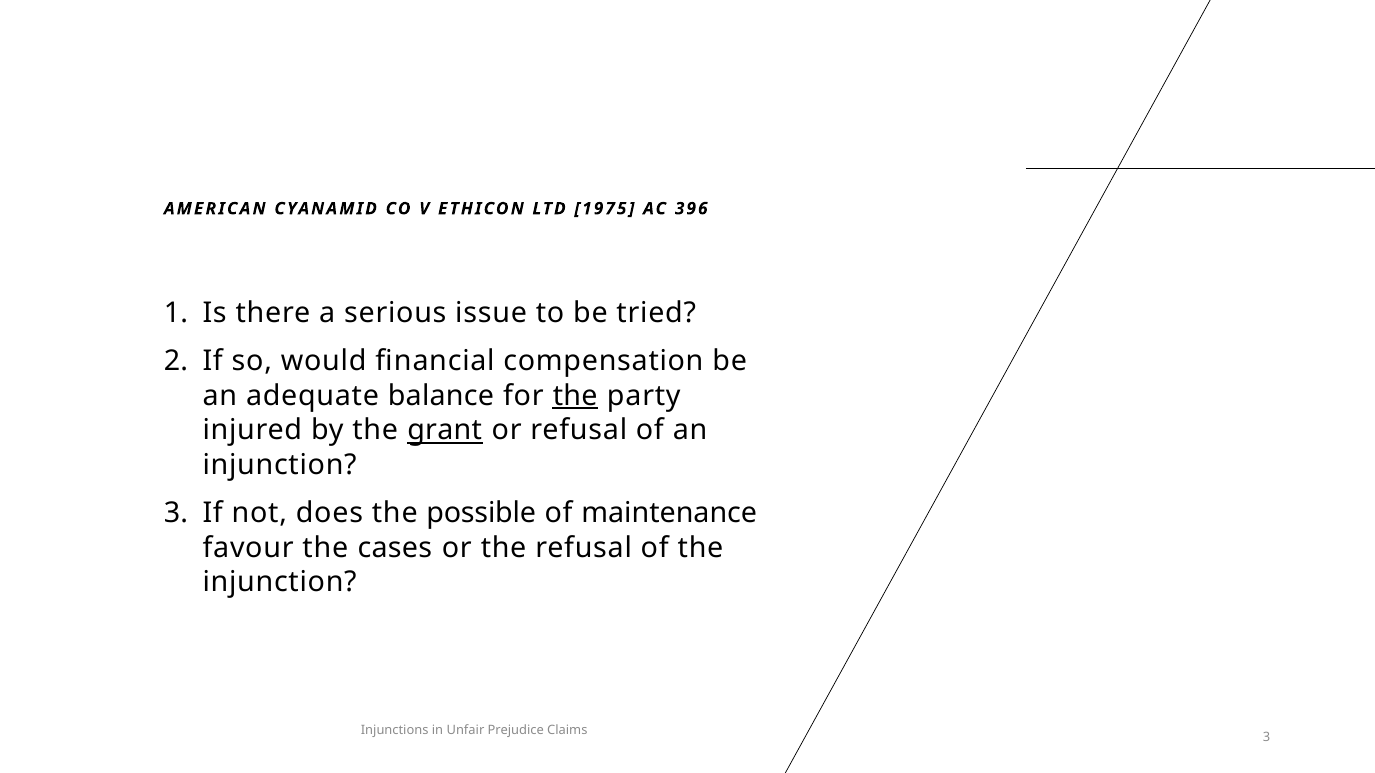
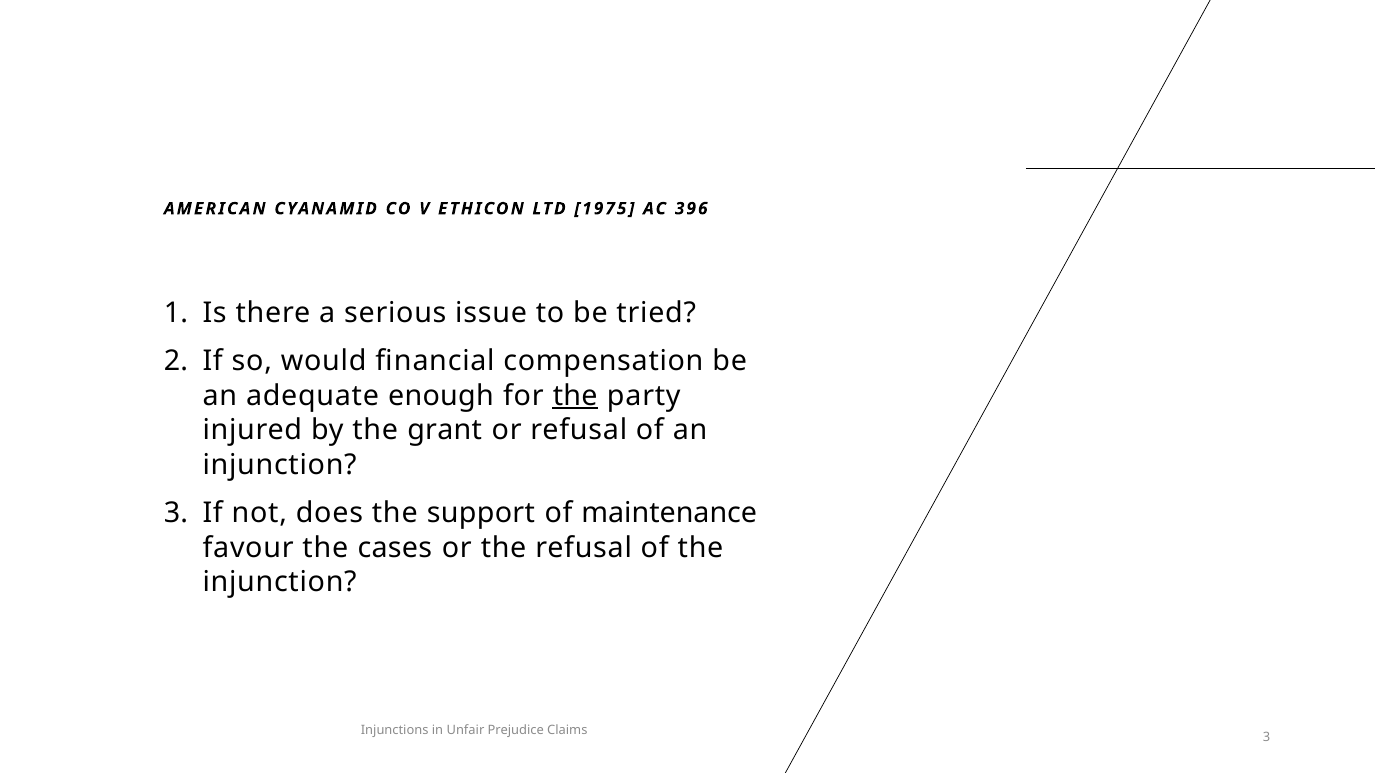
balance: balance -> enough
grant underline: present -> none
possible: possible -> support
